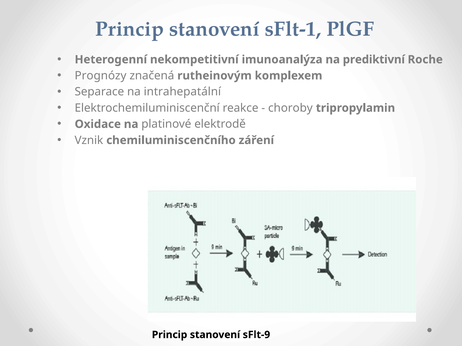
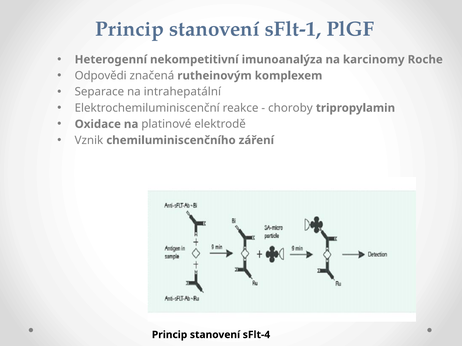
prediktivní: prediktivní -> karcinomy
Prognózy: Prognózy -> Odpovědi
sFlt-9: sFlt-9 -> sFlt-4
